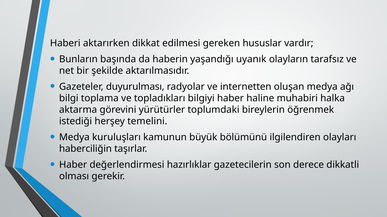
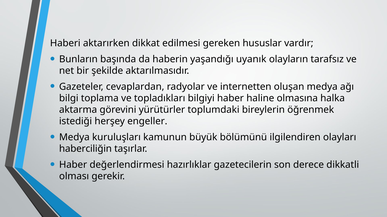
duyurulması: duyurulması -> cevaplardan
muhabiri: muhabiri -> olmasına
temelini: temelini -> engeller
